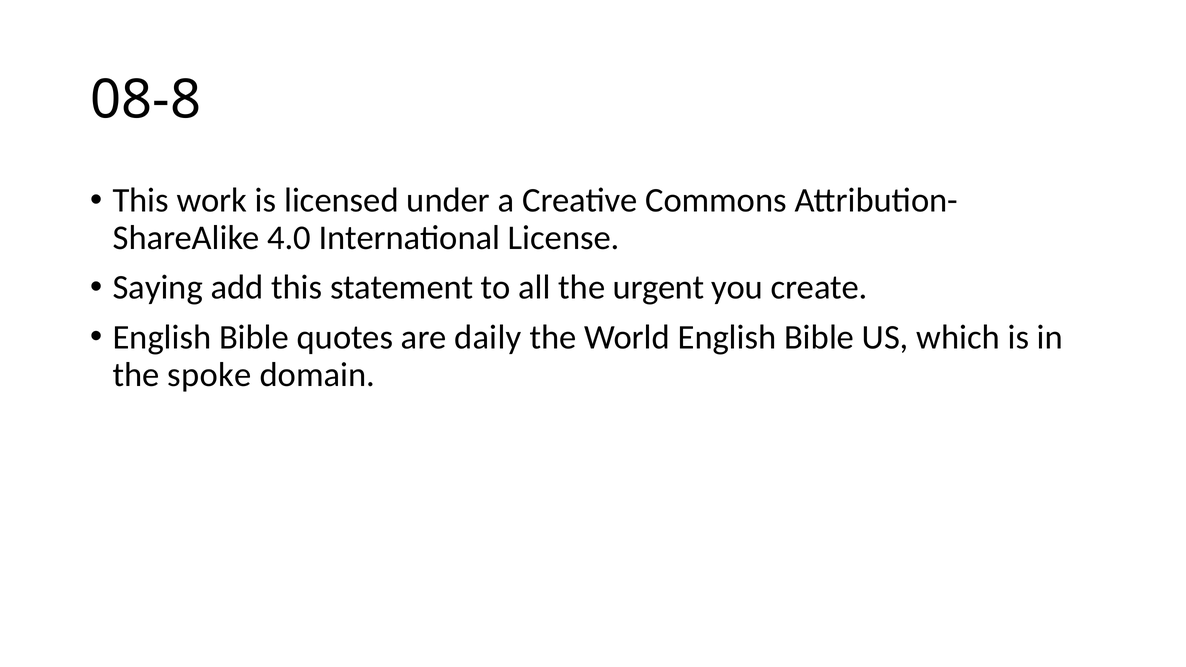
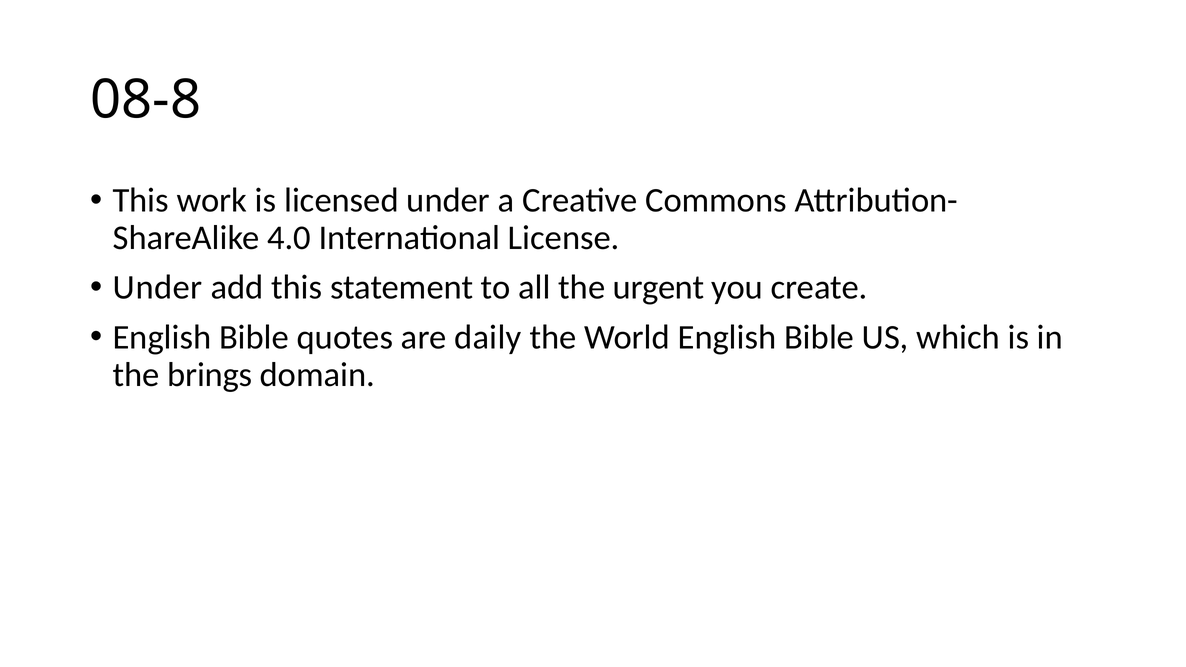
Saying at (158, 288): Saying -> Under
spoke: spoke -> brings
